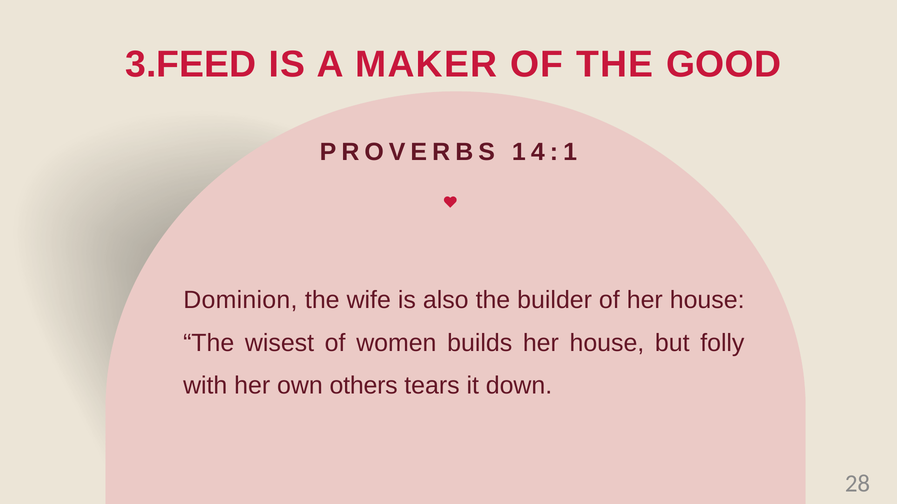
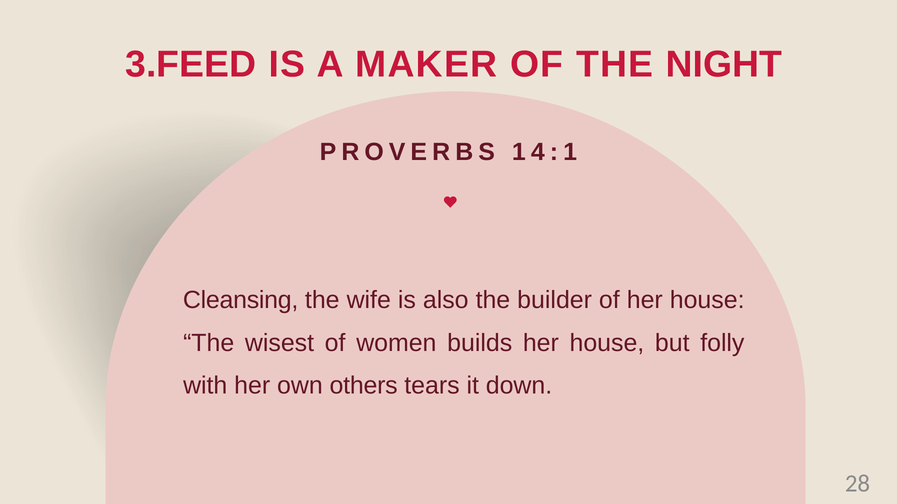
GOOD: GOOD -> NIGHT
Dominion: Dominion -> Cleansing
